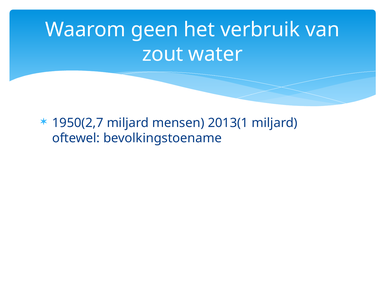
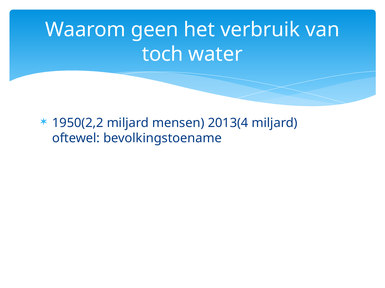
zout: zout -> toch
1950(2,7: 1950(2,7 -> 1950(2,2
2013(1: 2013(1 -> 2013(4
